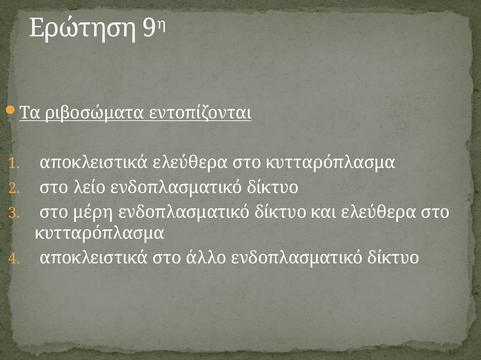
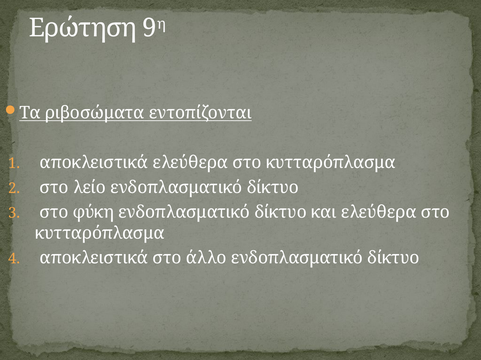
μέρη: μέρη -> φύκη
